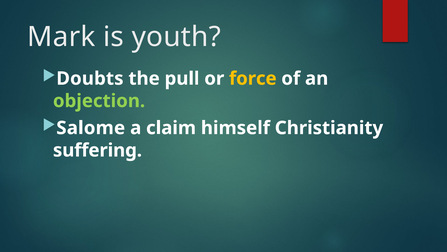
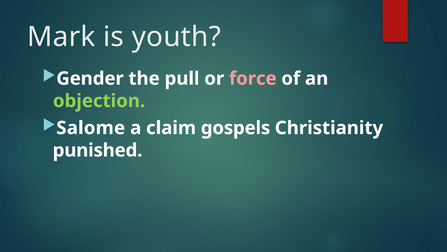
Doubts: Doubts -> Gender
force colour: yellow -> pink
himself: himself -> gospels
suffering: suffering -> punished
